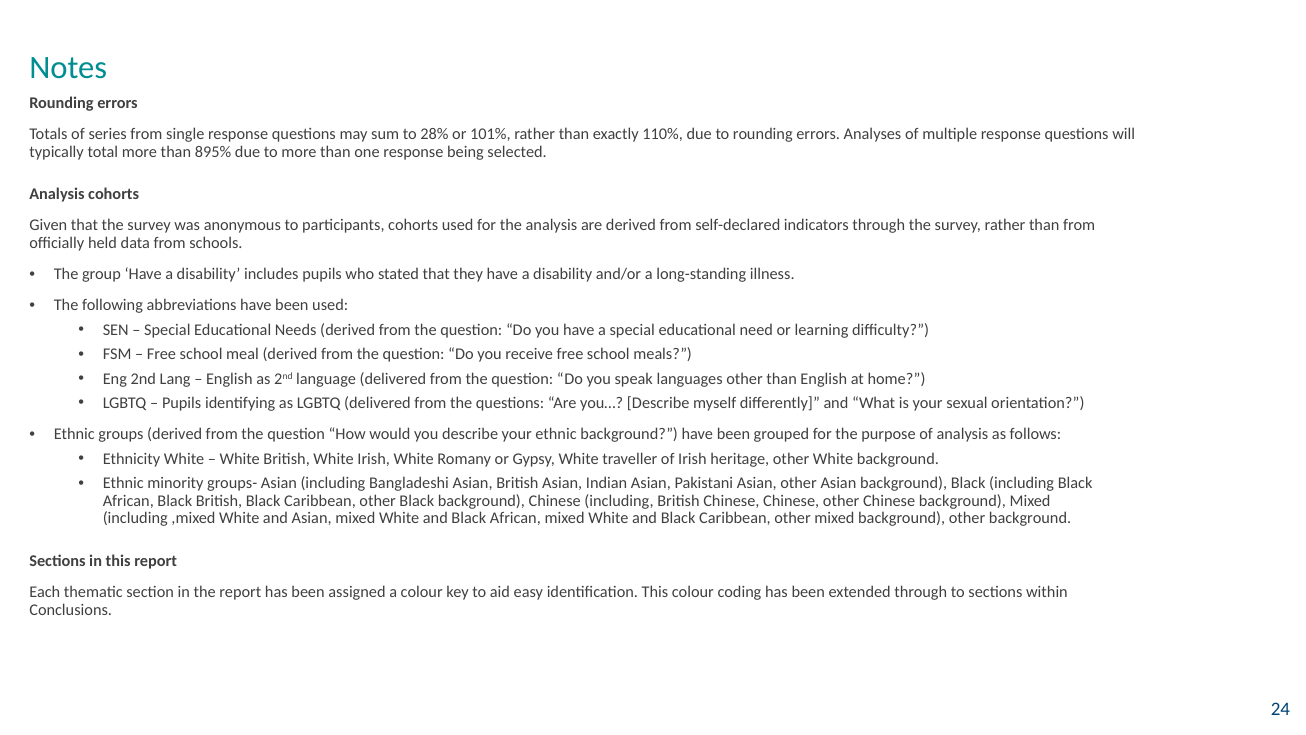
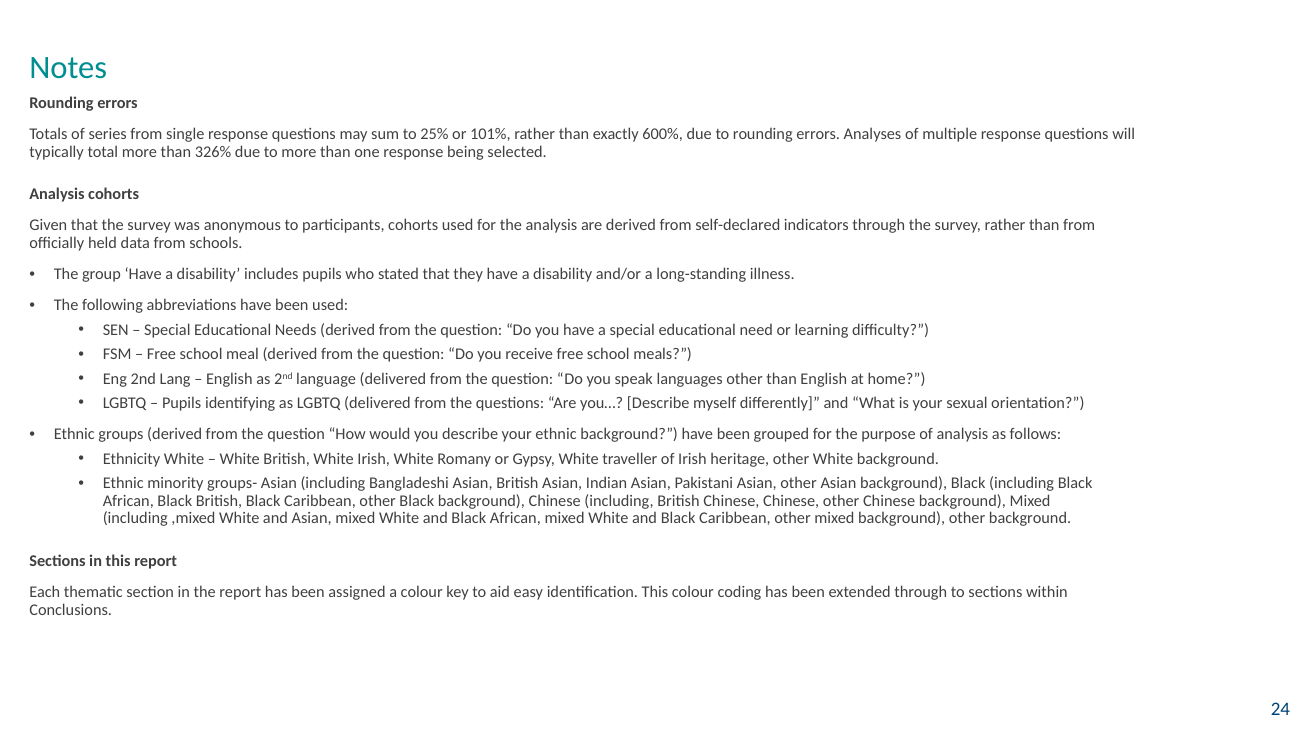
28%: 28% -> 25%
110%: 110% -> 600%
895%: 895% -> 326%
